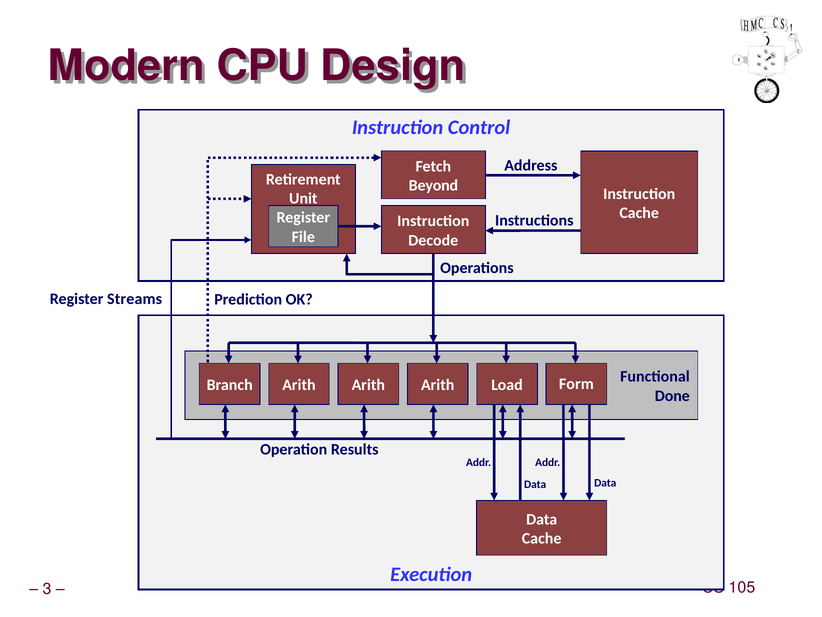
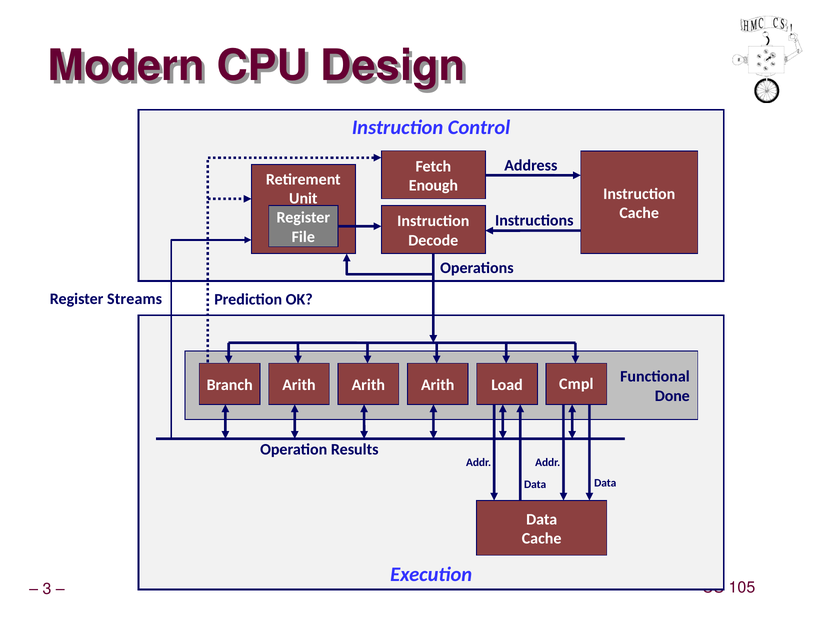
Beyond: Beyond -> Enough
Form: Form -> Cmpl
